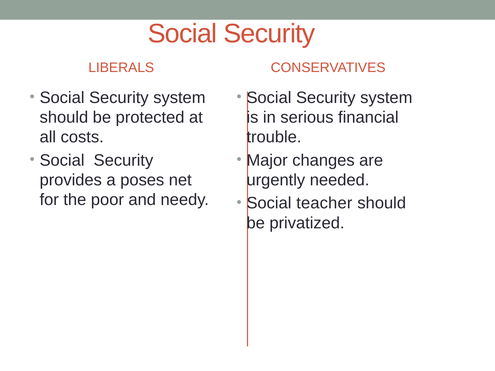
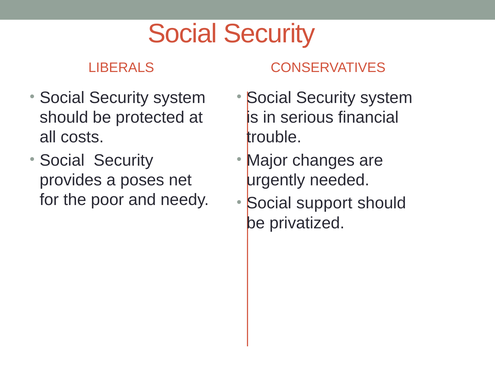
teacher: teacher -> support
